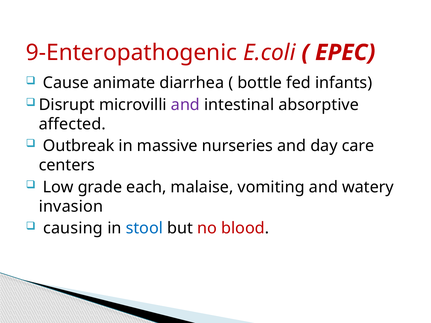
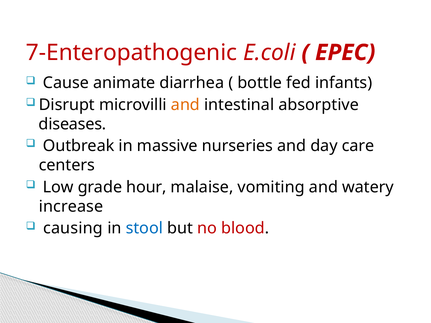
9-Enteropathogenic: 9-Enteropathogenic -> 7-Enteropathogenic
and at (185, 105) colour: purple -> orange
affected: affected -> diseases
each: each -> hour
invasion: invasion -> increase
